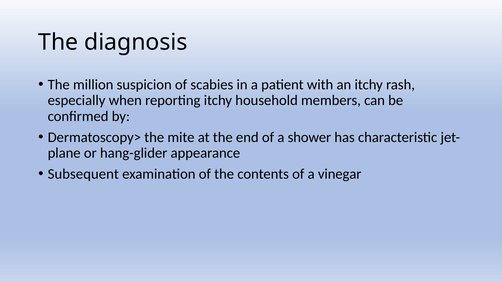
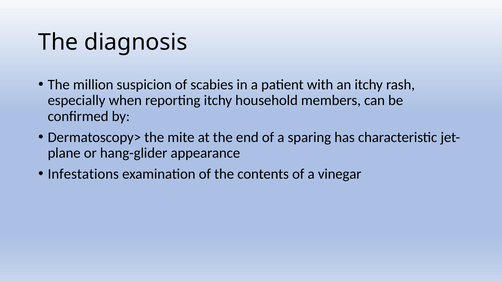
shower: shower -> sparing
Subsequent: Subsequent -> Infestations
